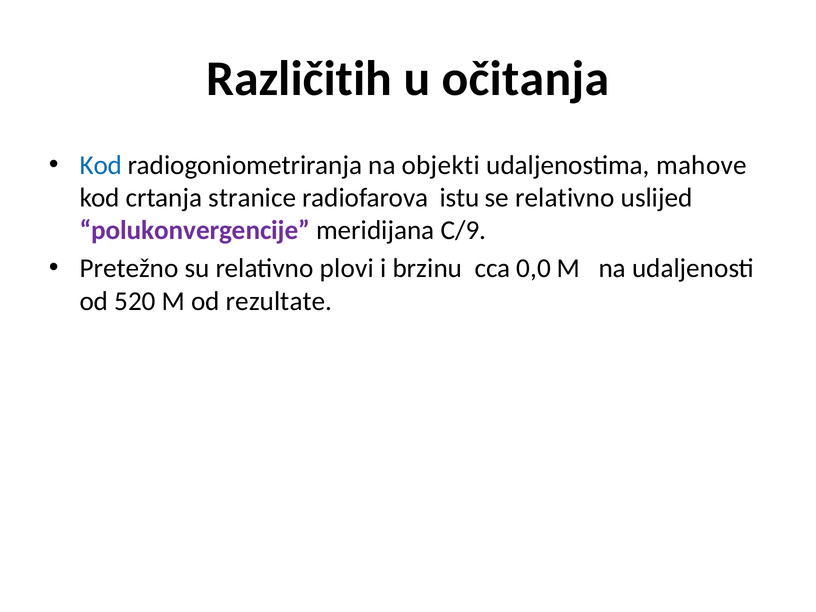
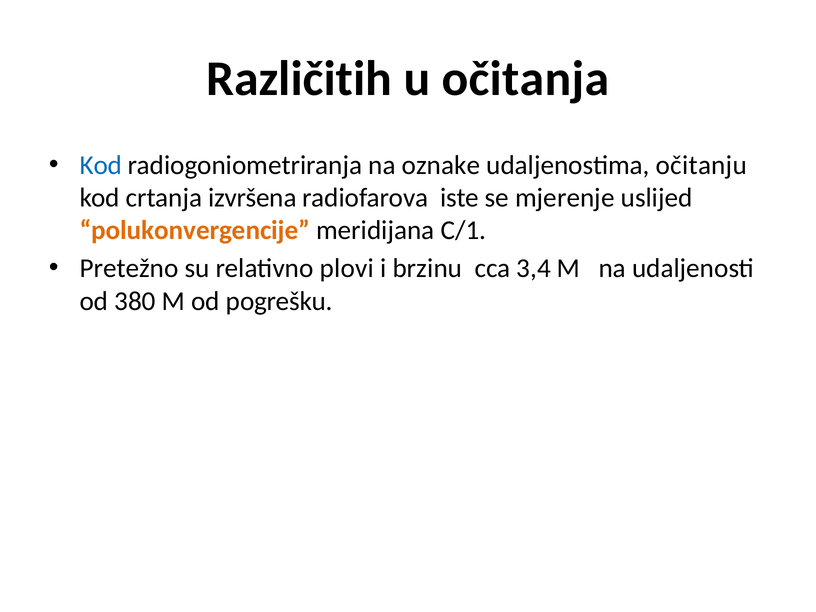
objekti: objekti -> oznake
mahove: mahove -> očitanju
stranice: stranice -> izvršena
istu: istu -> iste
se relativno: relativno -> mjerenje
polukonvergencije colour: purple -> orange
C/9: C/9 -> C/1
0,0: 0,0 -> 3,4
520: 520 -> 380
rezultate: rezultate -> pogrešku
